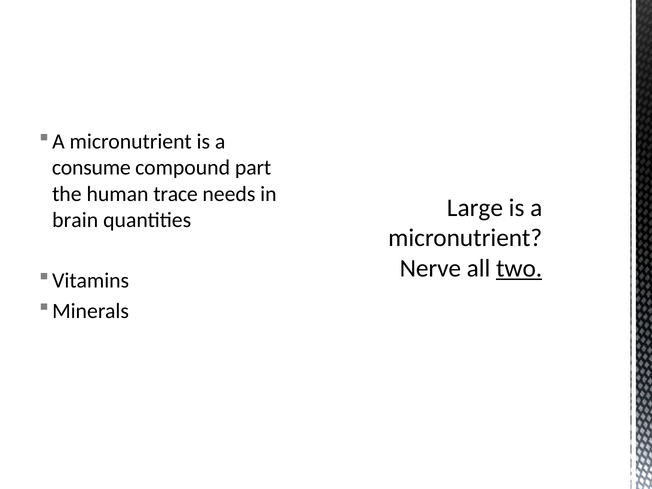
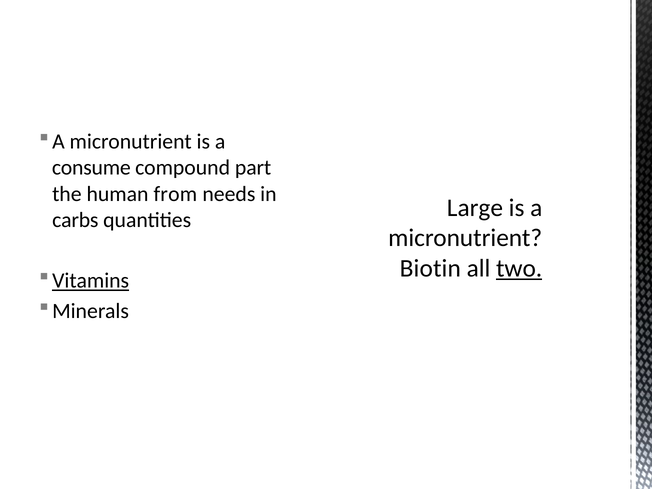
trace: trace -> from
brain: brain -> carbs
Nerve: Nerve -> Biotin
Vitamins underline: none -> present
